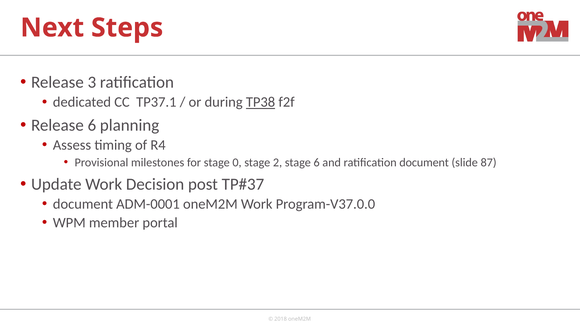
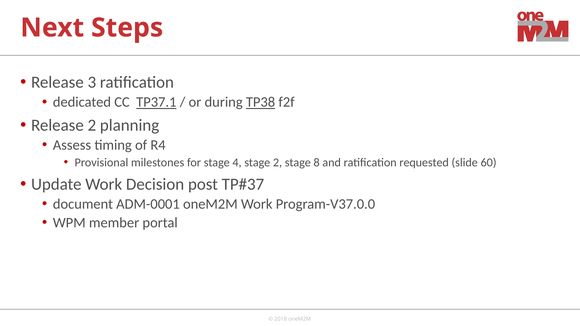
TP37.1 underline: none -> present
Release 6: 6 -> 2
0: 0 -> 4
stage 6: 6 -> 8
ratification document: document -> requested
87: 87 -> 60
